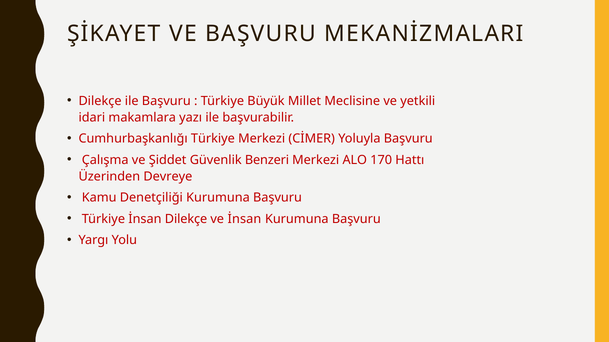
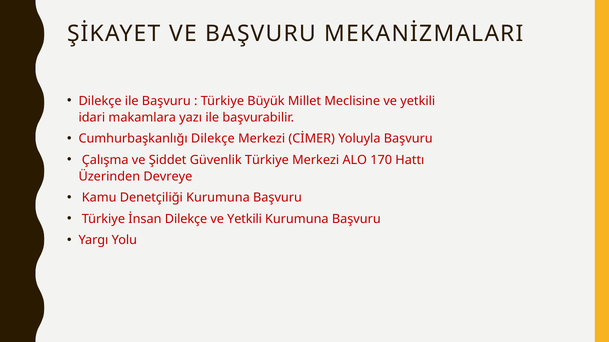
Cumhurbaşkanlığı Türkiye: Türkiye -> Dilekçe
Güvenlik Benzeri: Benzeri -> Türkiye
İnsan at (244, 219): İnsan -> Yetkili
